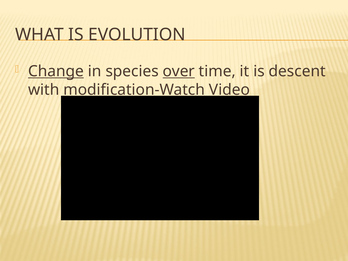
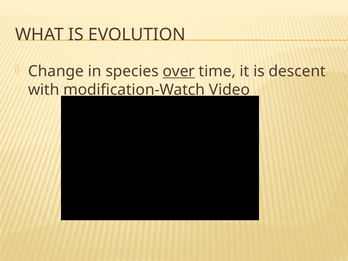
Change underline: present -> none
